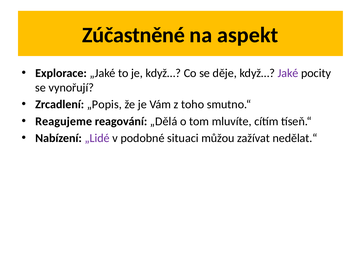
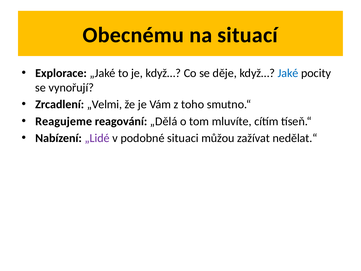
Zúčastněné: Zúčastněné -> Obecnému
aspekt: aspekt -> situací
Jaké colour: purple -> blue
„Popis: „Popis -> „Velmi
